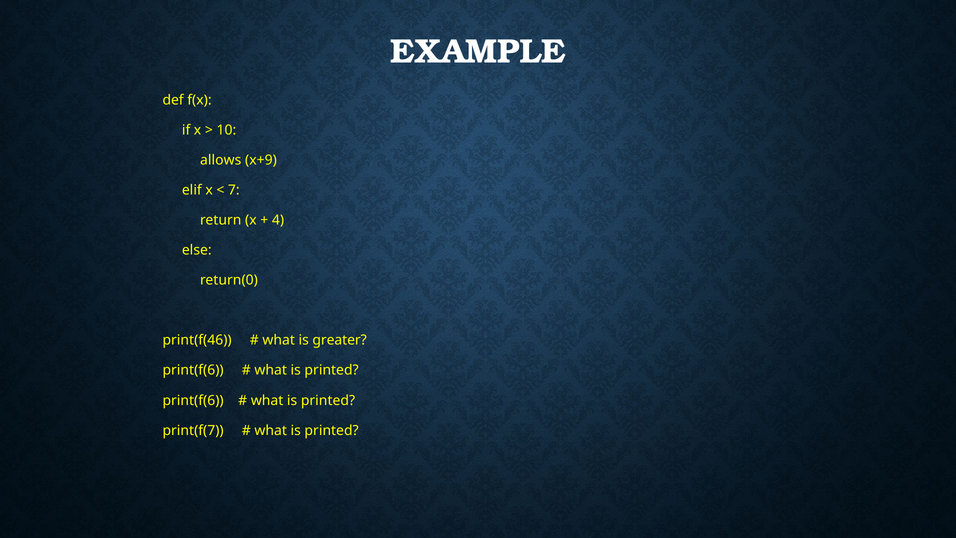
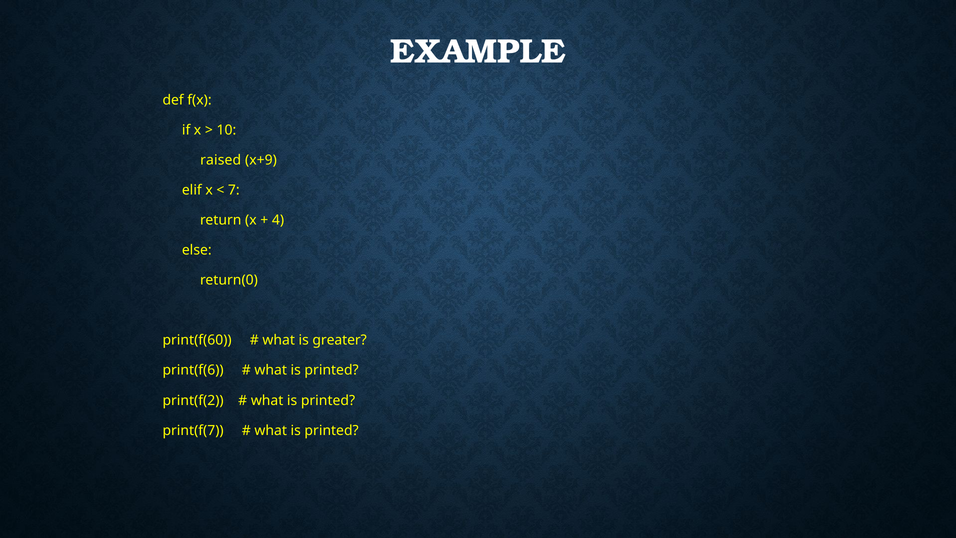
allows: allows -> raised
print(f(46: print(f(46 -> print(f(60
print(f(6 at (193, 400): print(f(6 -> print(f(2
